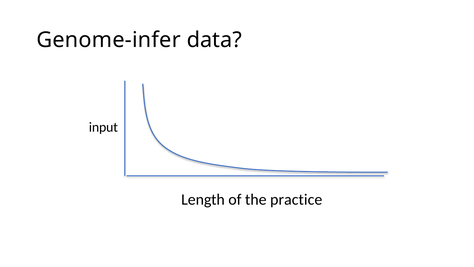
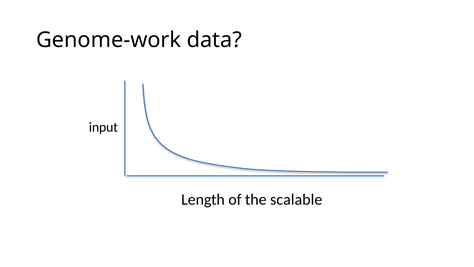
Genome-infer: Genome-infer -> Genome-work
practice: practice -> scalable
